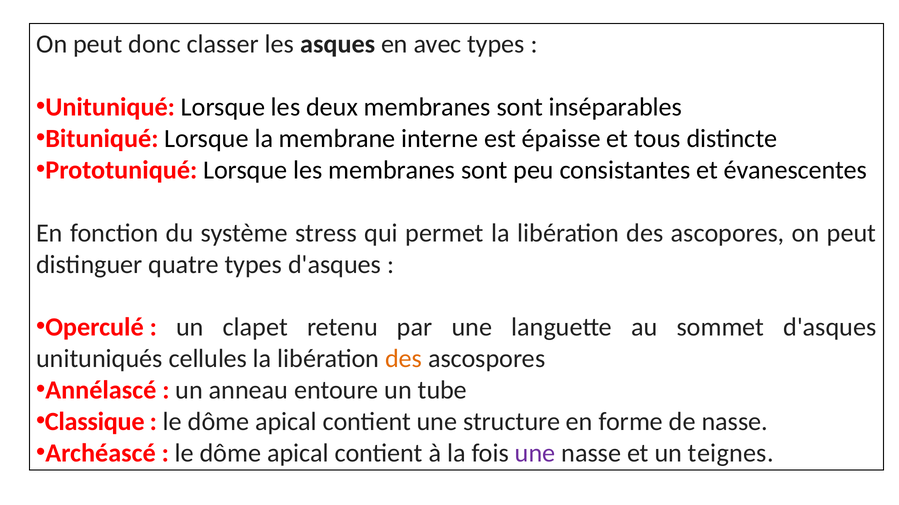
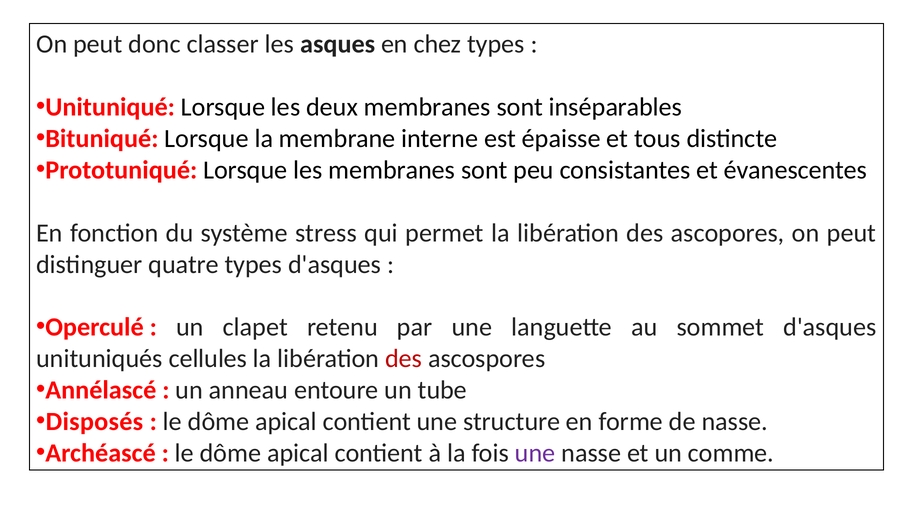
avec: avec -> chez
des at (404, 359) colour: orange -> red
Classique: Classique -> Disposés
teignes: teignes -> comme
